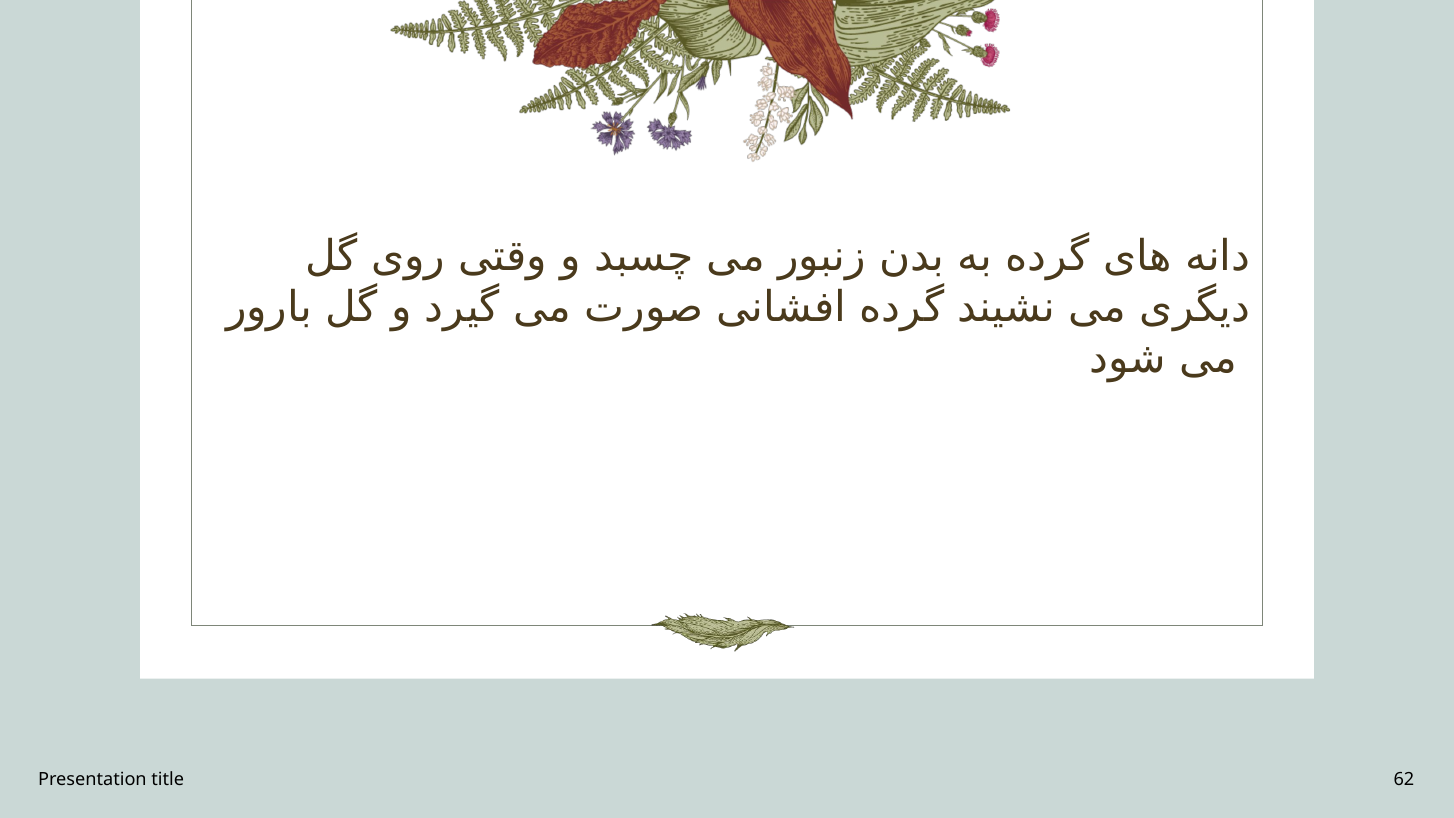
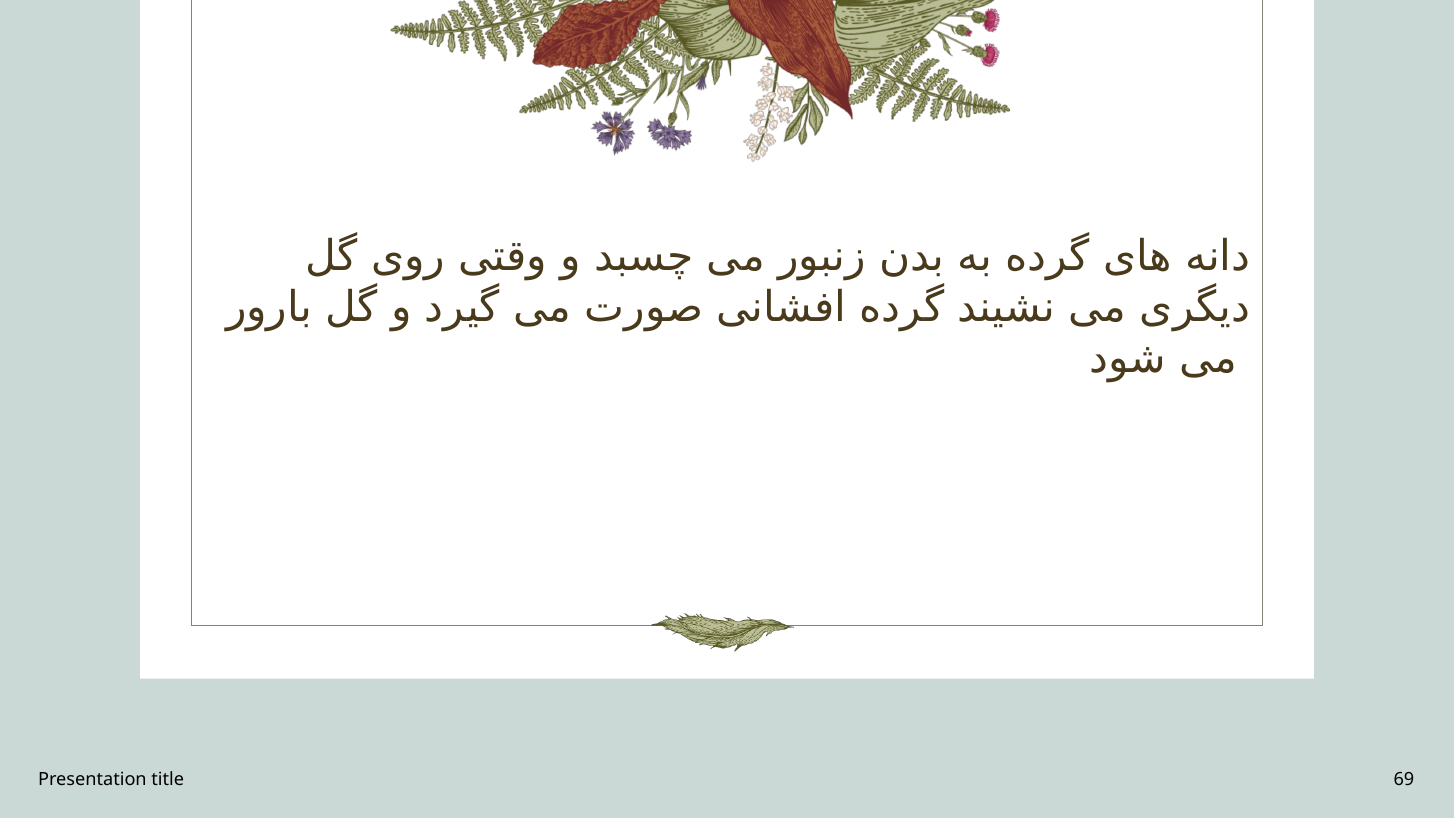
62: 62 -> 69
